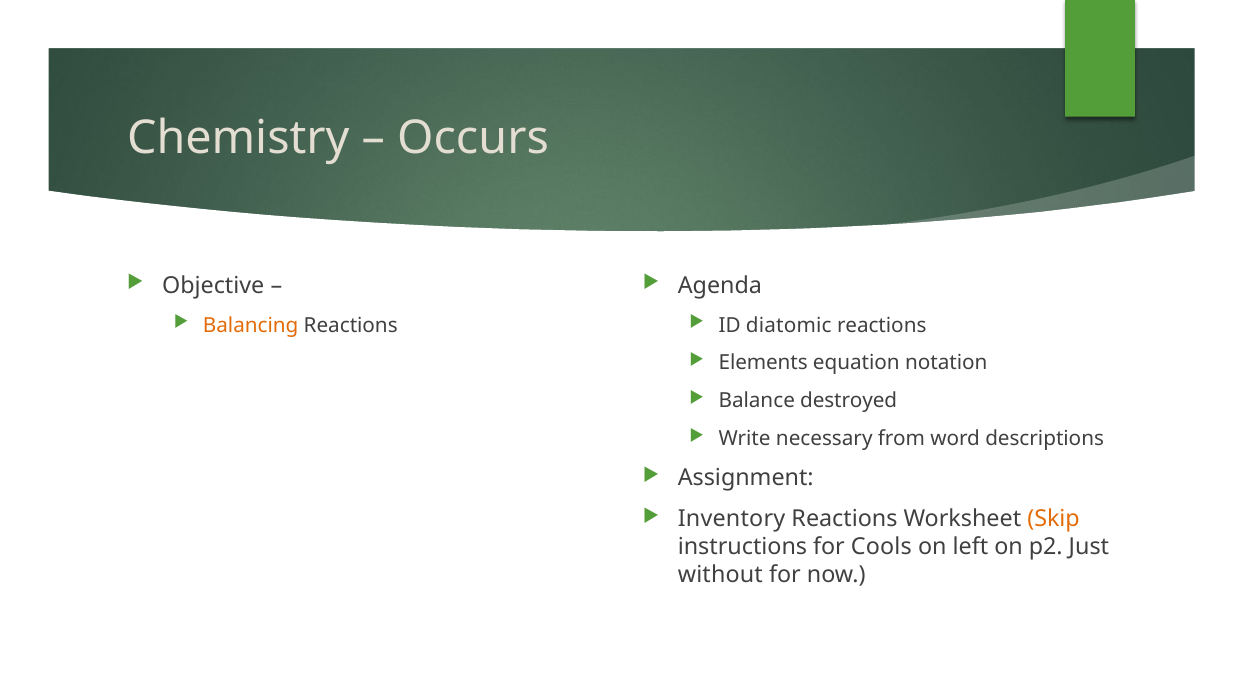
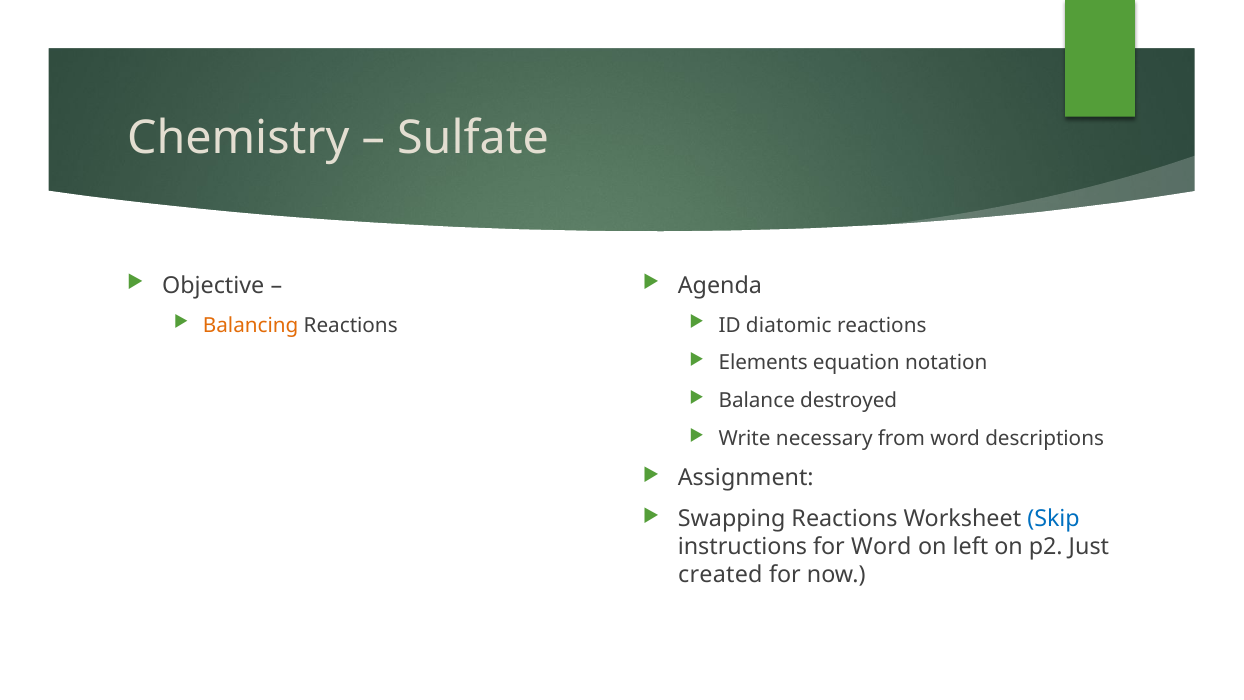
Occurs: Occurs -> Sulfate
Inventory: Inventory -> Swapping
Skip colour: orange -> blue
for Cools: Cools -> Word
without: without -> created
